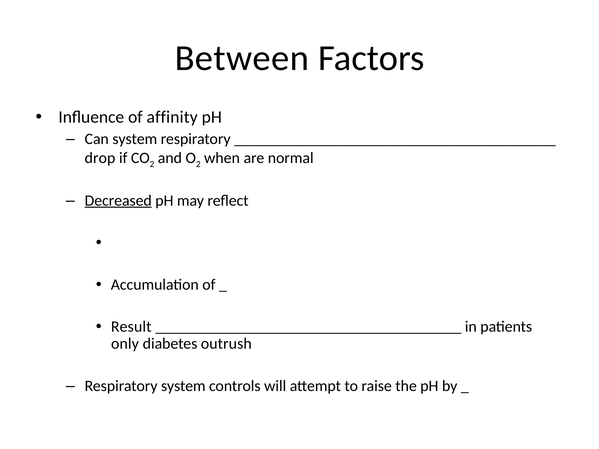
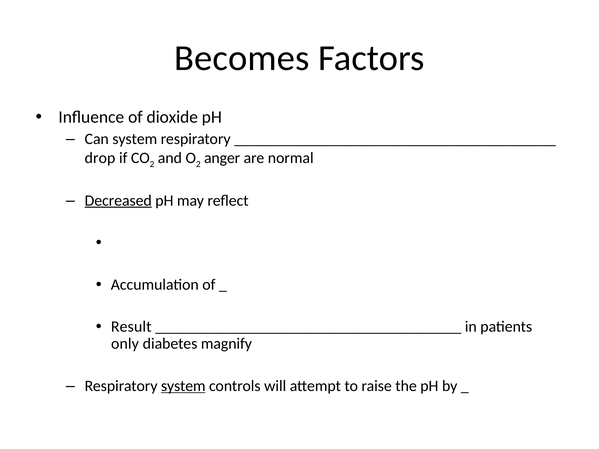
Between: Between -> Becomes
affinity: affinity -> dioxide
when: when -> anger
outrush: outrush -> magnify
system at (183, 386) underline: none -> present
